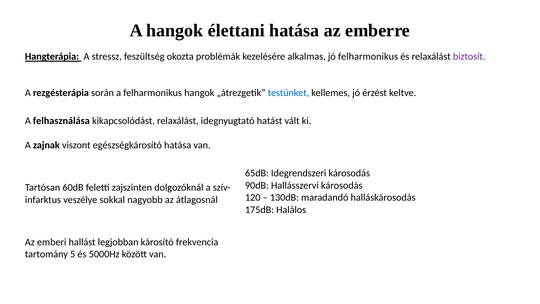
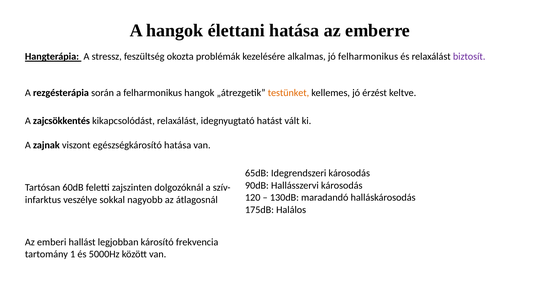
testünket colour: blue -> orange
felhasználása: felhasználása -> zajcsökkentés
5: 5 -> 1
